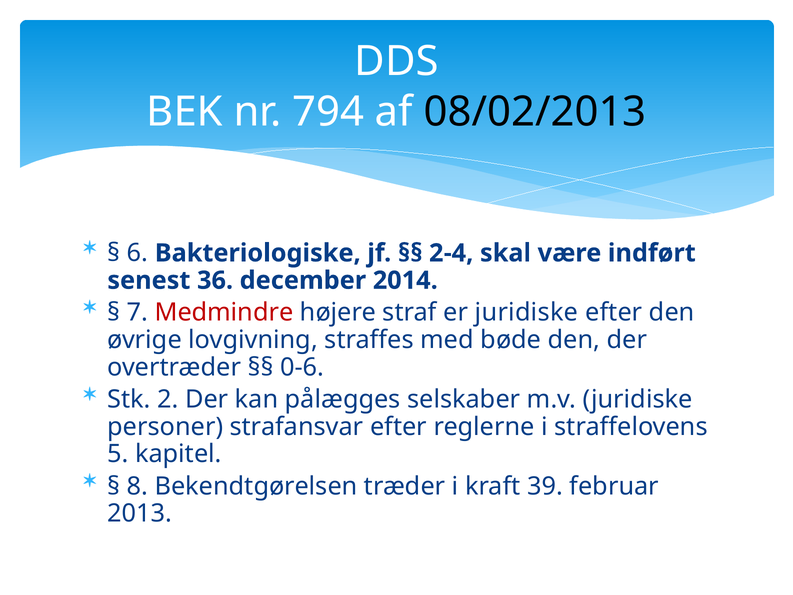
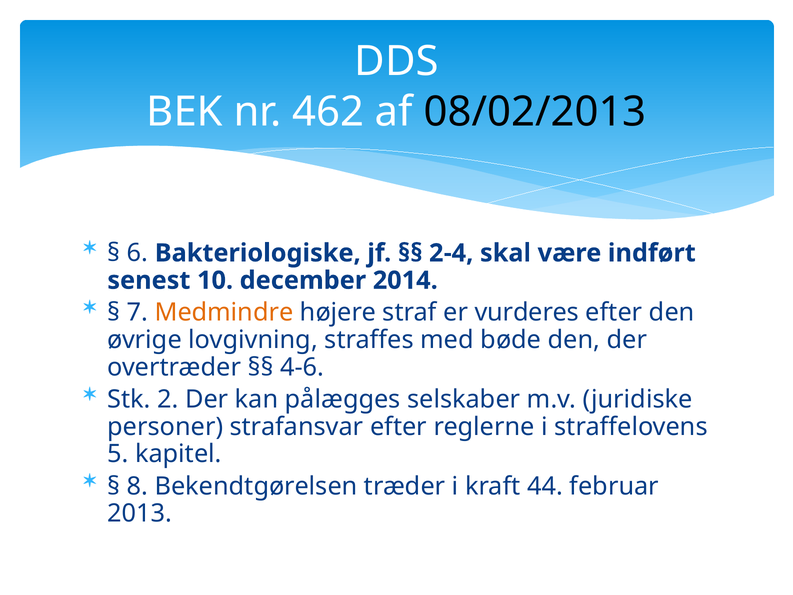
794: 794 -> 462
36: 36 -> 10
Medmindre colour: red -> orange
er juridiske: juridiske -> vurderes
0-6: 0-6 -> 4-6
39: 39 -> 44
